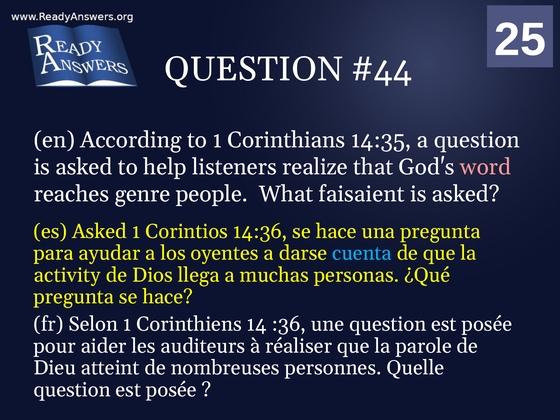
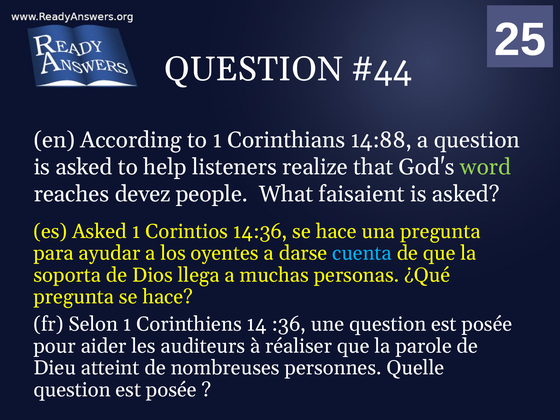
14:35: 14:35 -> 14:88
word colour: pink -> light green
genre: genre -> devez
activity: activity -> soporta
